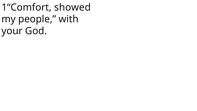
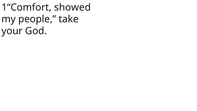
with: with -> take
